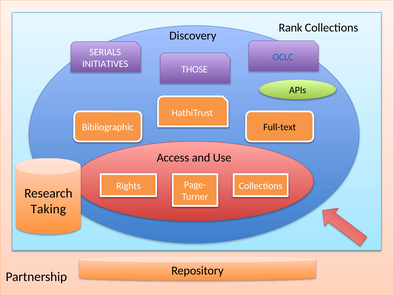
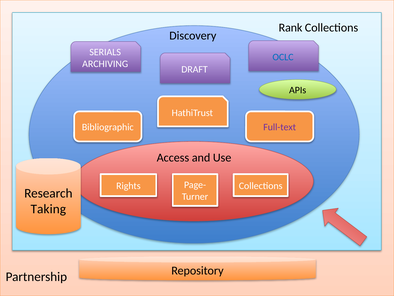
INITIATIVES: INITIATIVES -> ARCHIVING
THOSE: THOSE -> DRAFT
Full-text colour: black -> purple
